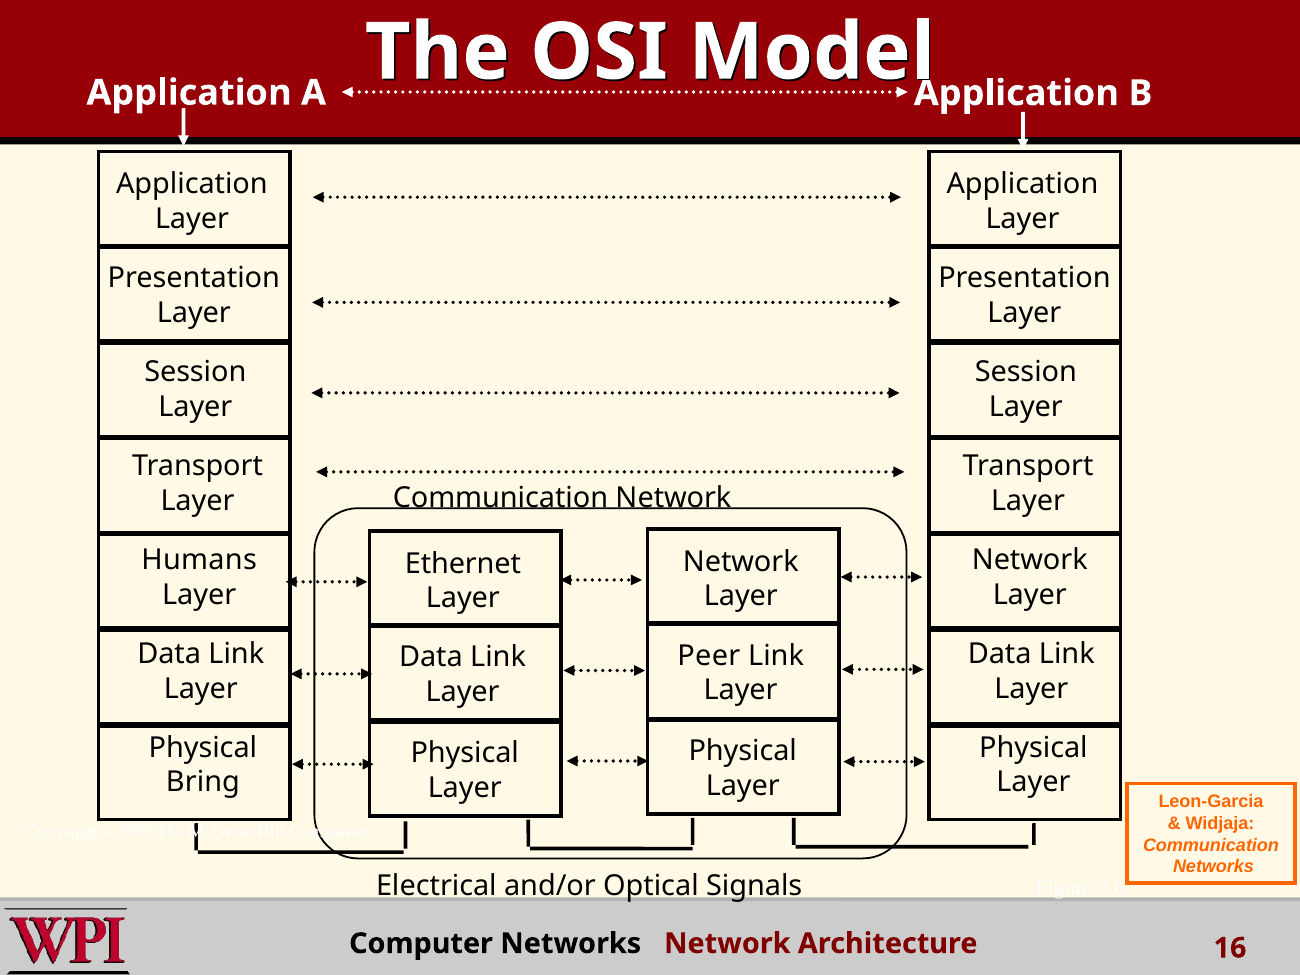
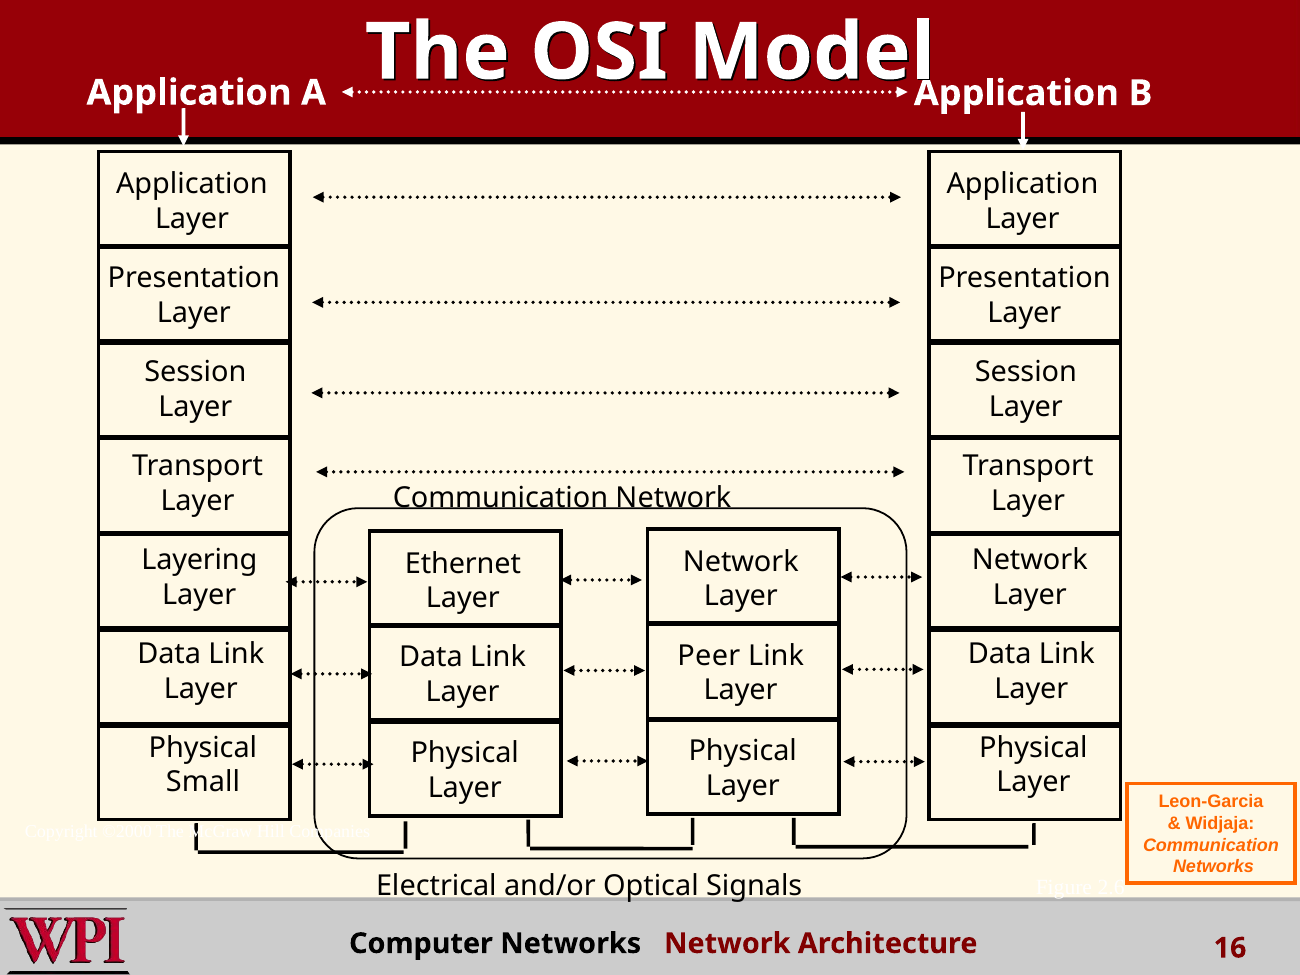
Humans: Humans -> Layering
Bring: Bring -> Small
